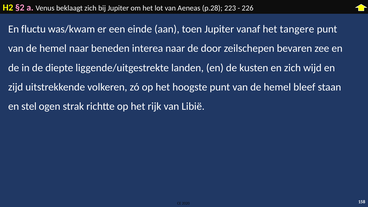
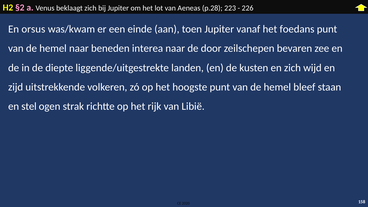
fluctu: fluctu -> orsus
tangere: tangere -> foedans
